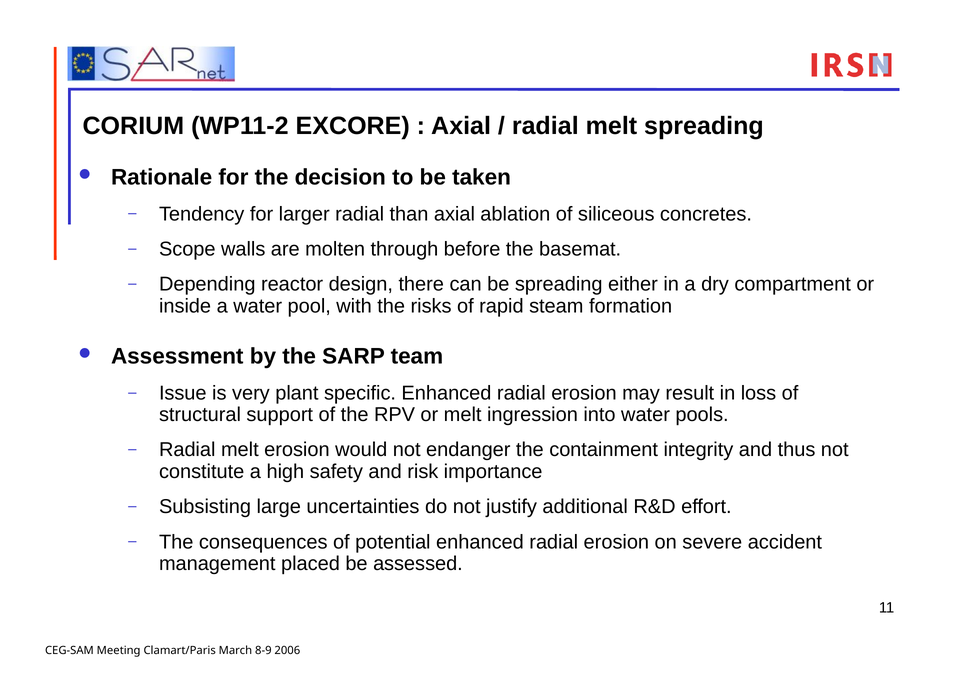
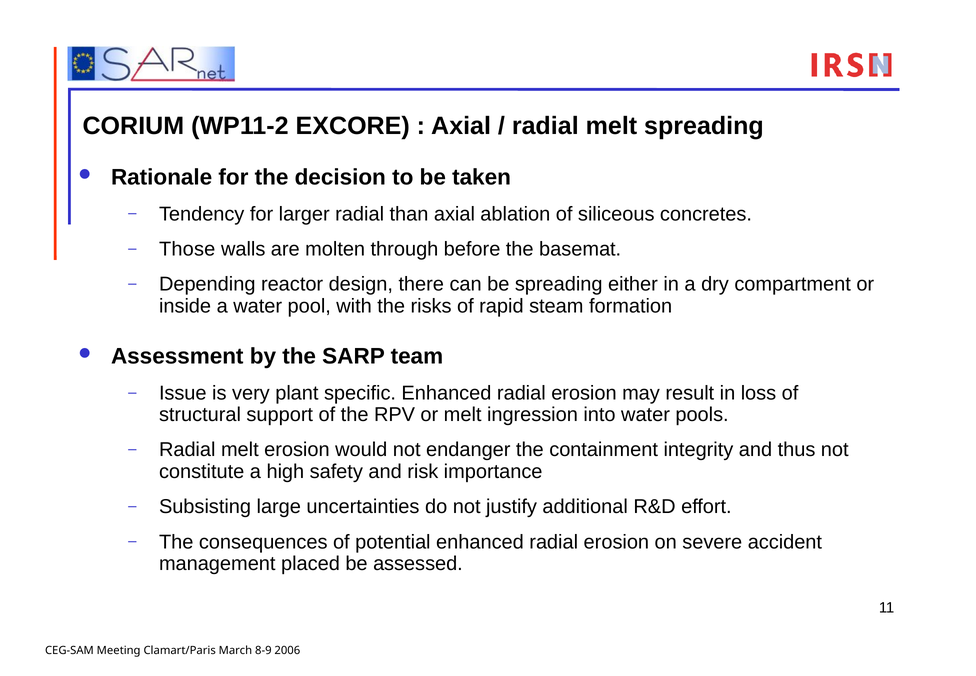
Scope: Scope -> Those
